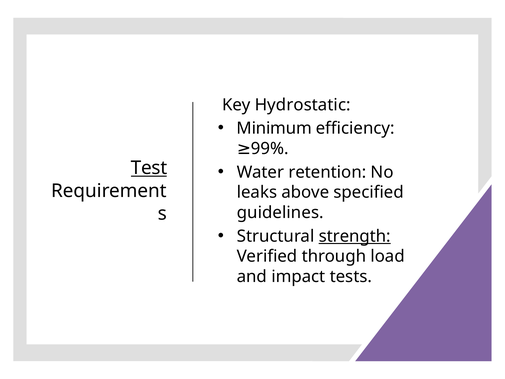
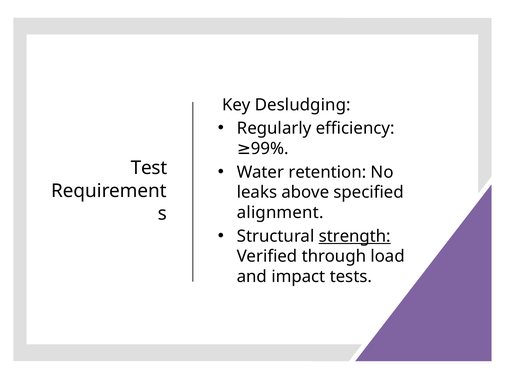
Hydrostatic: Hydrostatic -> Desludging
Minimum: Minimum -> Regularly
Test underline: present -> none
guidelines: guidelines -> alignment
